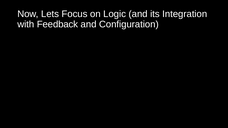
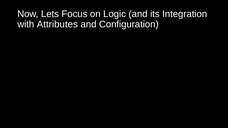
Feedback: Feedback -> Attributes
